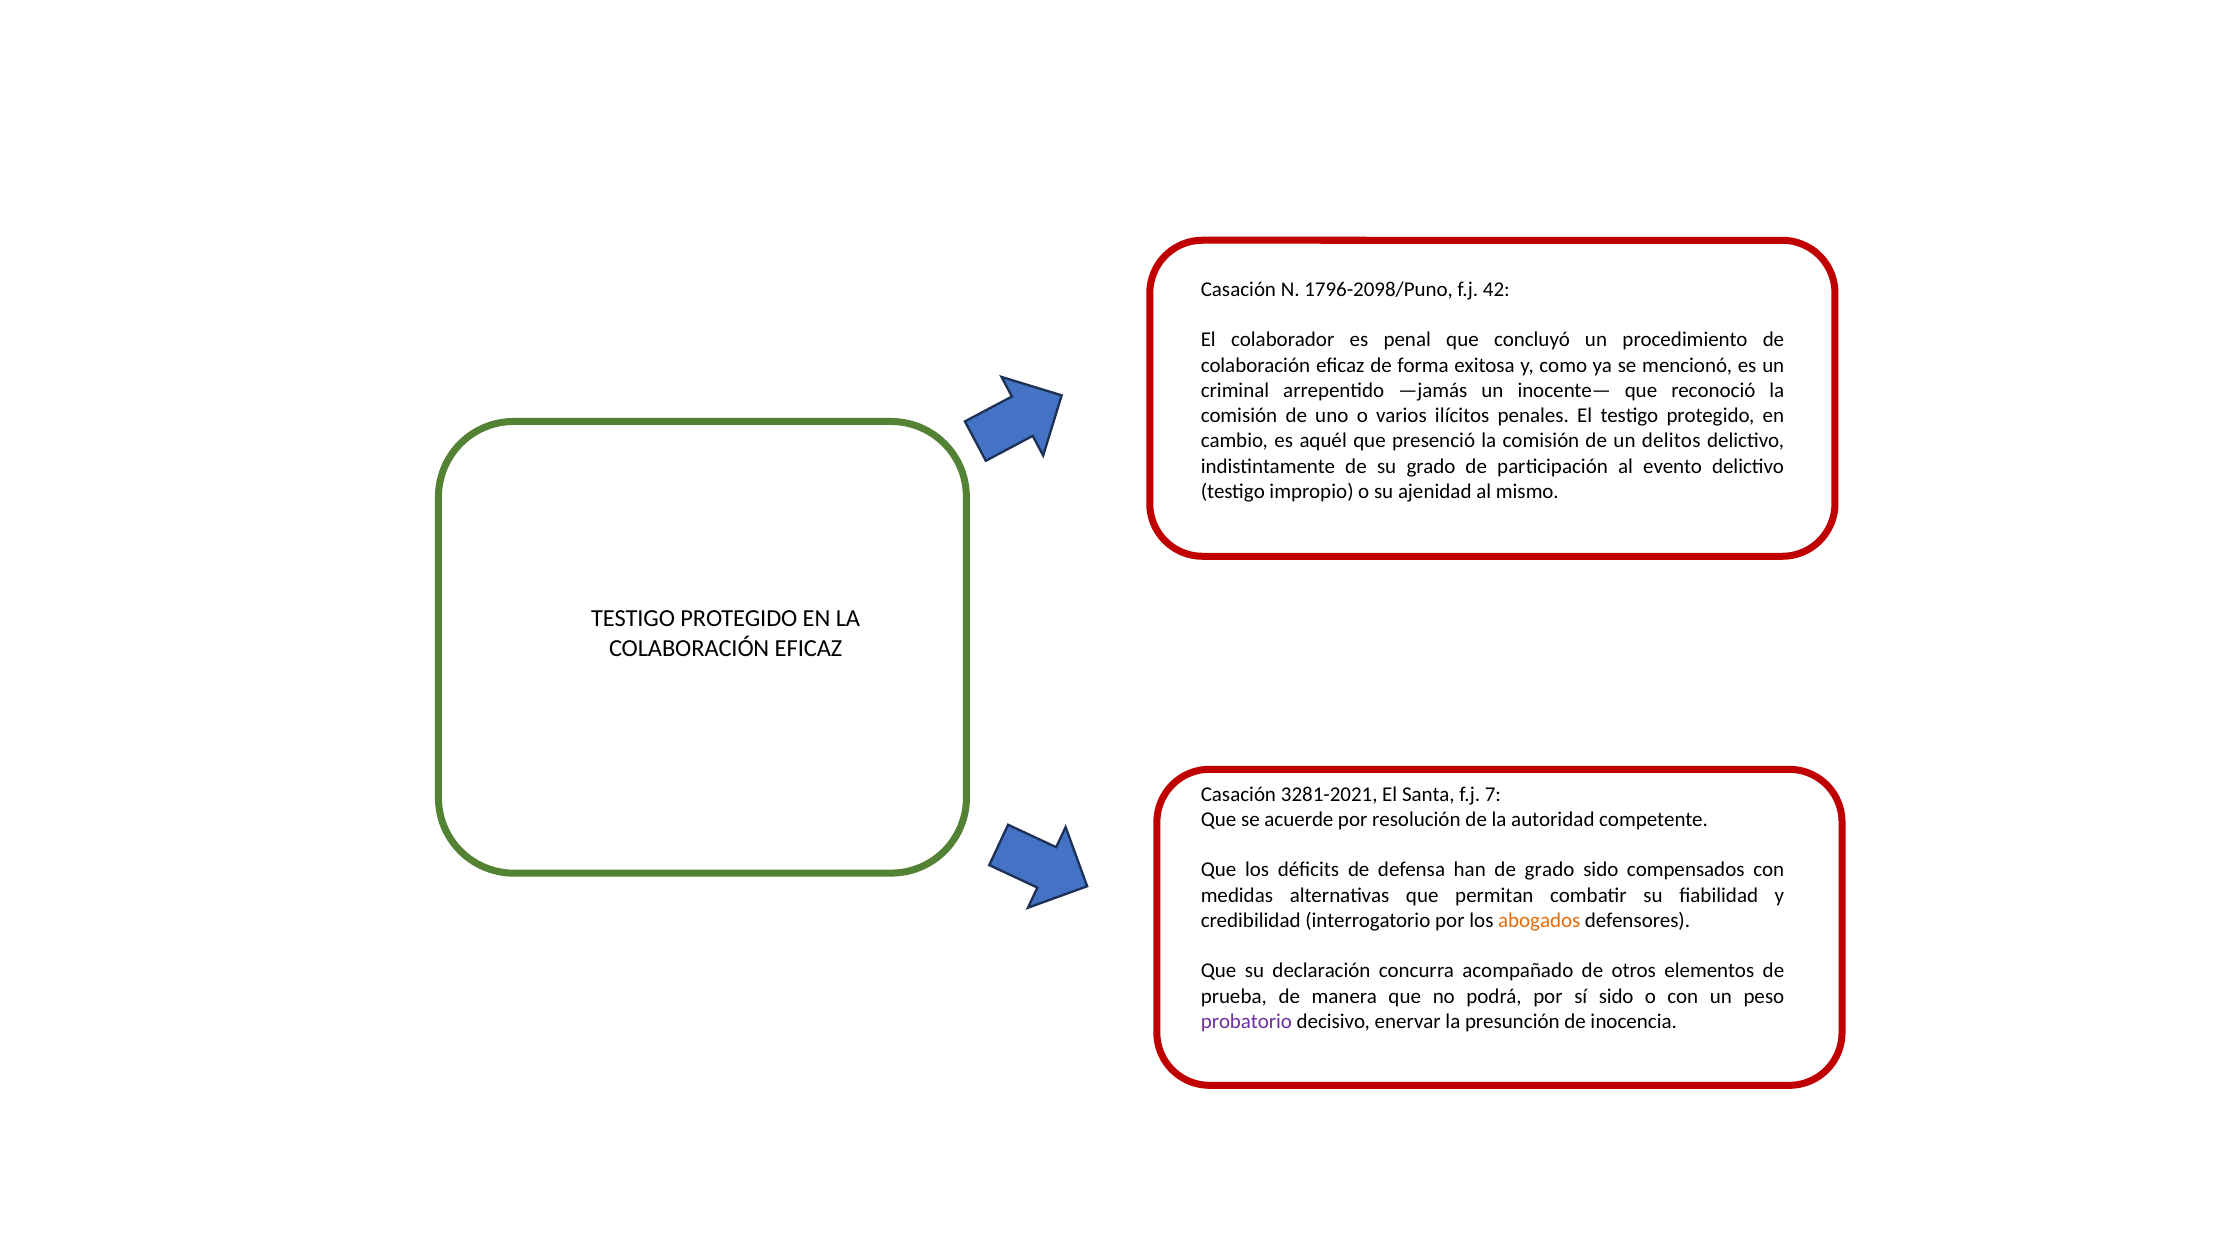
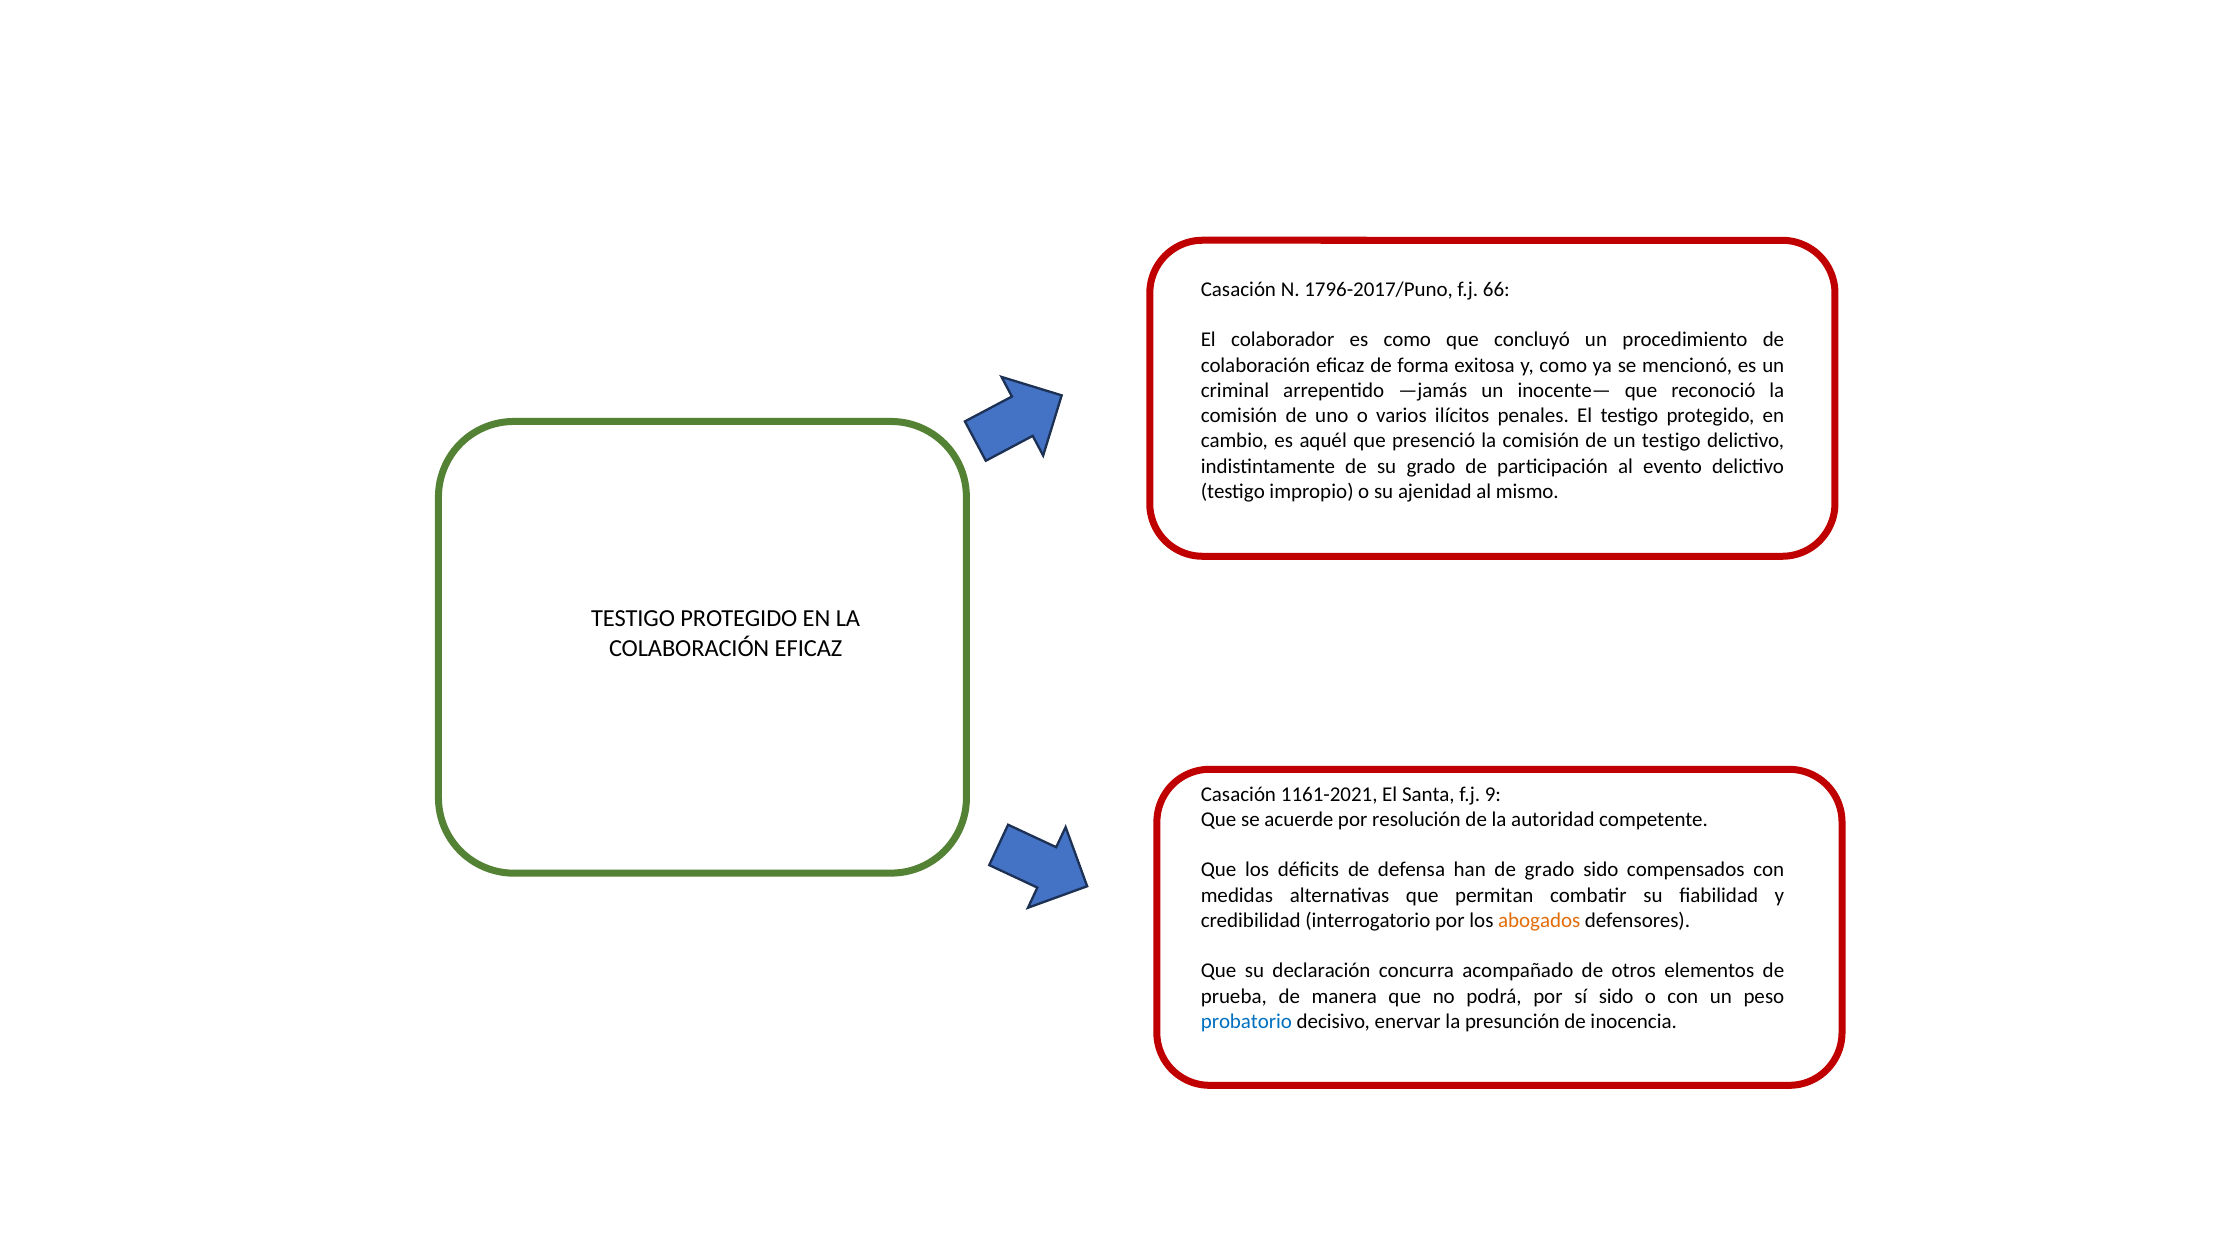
1796-2098/Puno: 1796-2098/Puno -> 1796-2017/Puno
42: 42 -> 66
es penal: penal -> como
un delitos: delitos -> testigo
3281-2021: 3281-2021 -> 1161-2021
7: 7 -> 9
probatorio colour: purple -> blue
